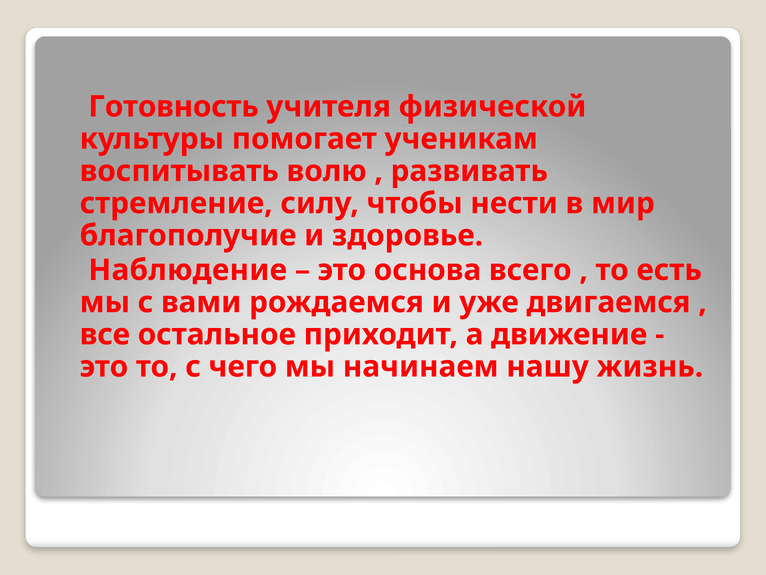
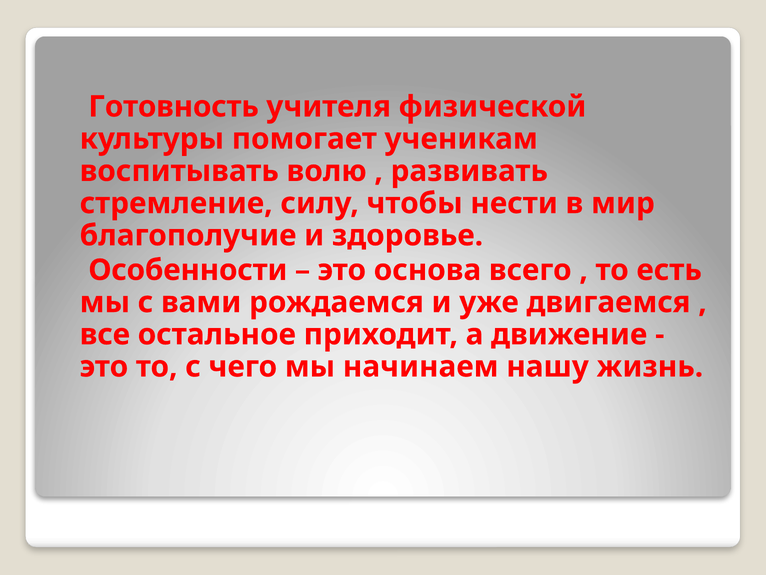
Наблюдение: Наблюдение -> Особенности
